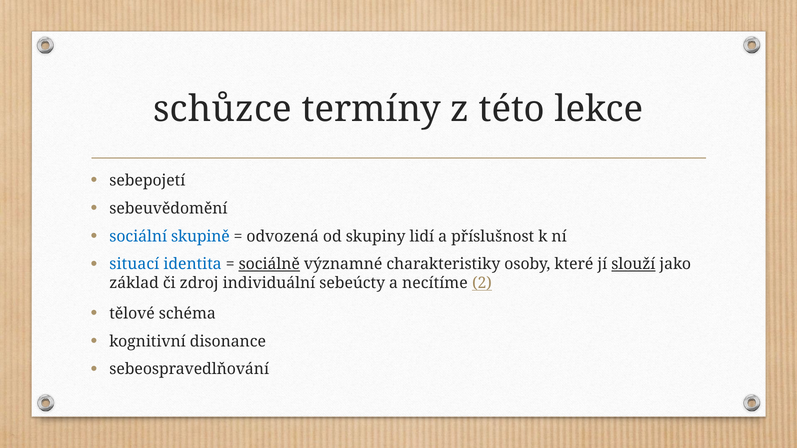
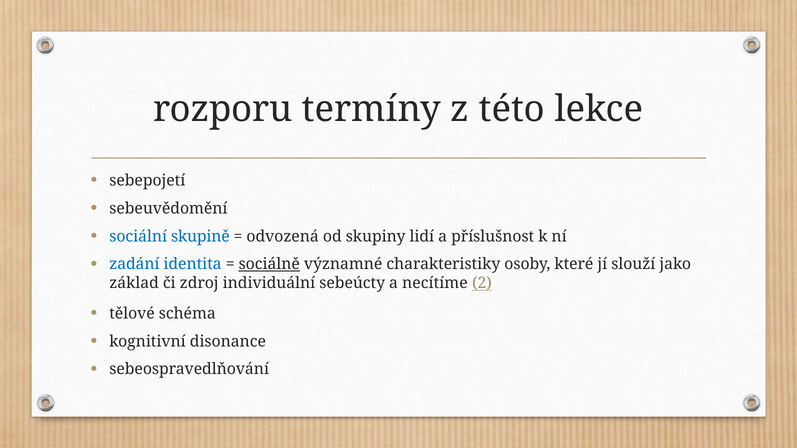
schůzce: schůzce -> rozporu
situací: situací -> zadání
slouží underline: present -> none
